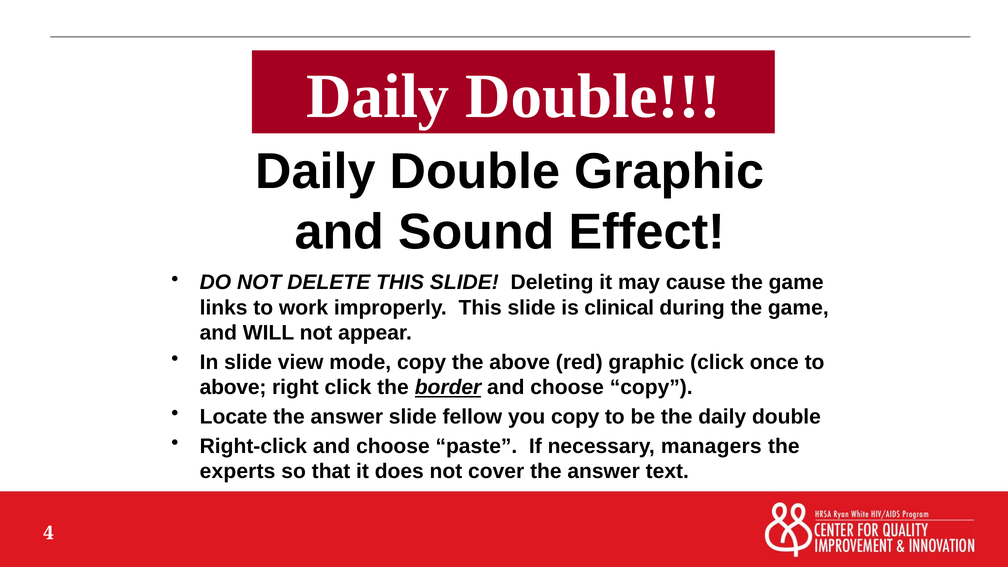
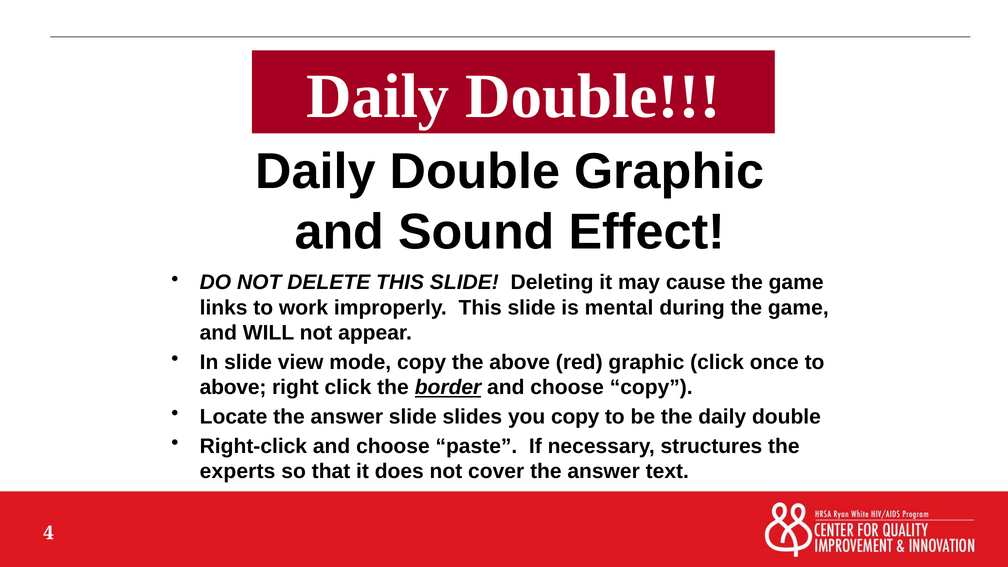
clinical: clinical -> mental
fellow: fellow -> slides
managers: managers -> structures
